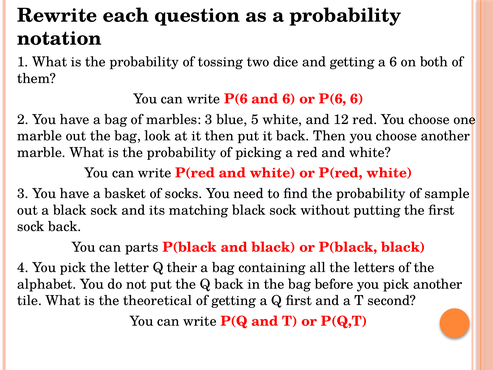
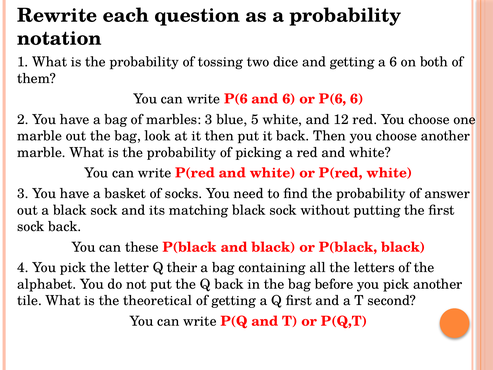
sample: sample -> answer
parts: parts -> these
